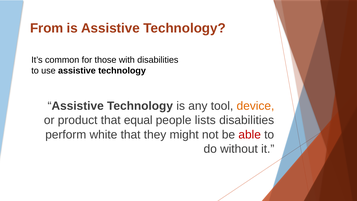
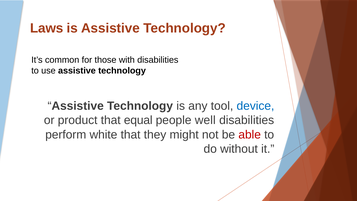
From: From -> Laws
device colour: orange -> blue
lists: lists -> well
